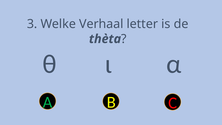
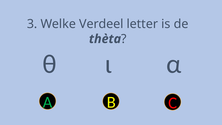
Verhaal: Verhaal -> Verdeel
